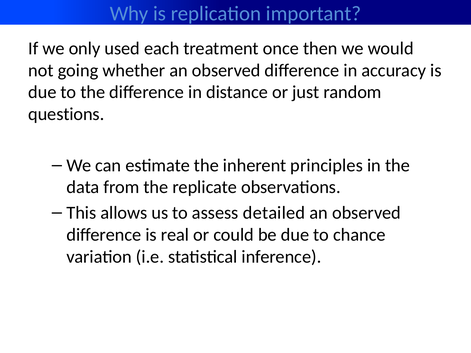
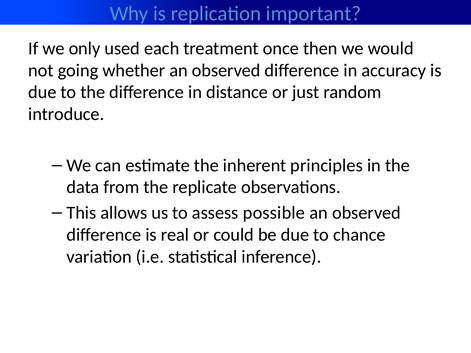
questions: questions -> introduce
detailed: detailed -> possible
